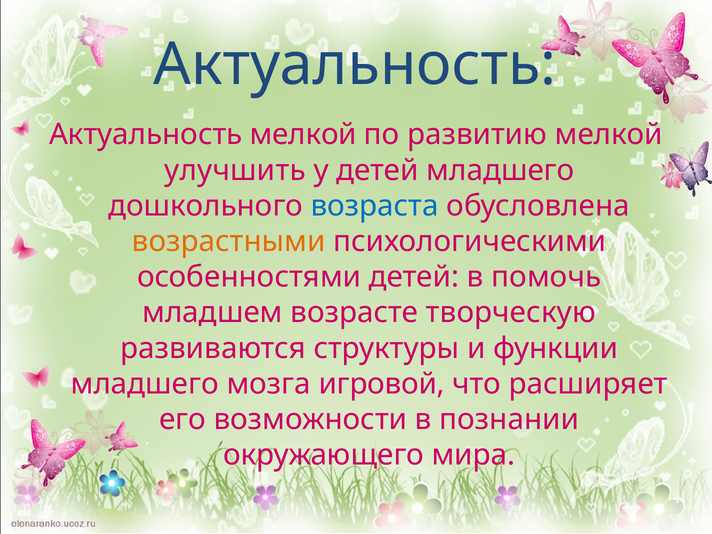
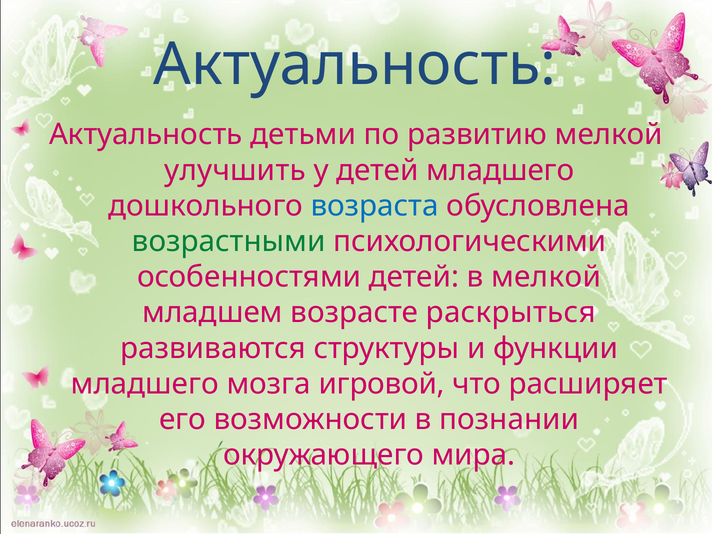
Актуальность мелкой: мелкой -> детьми
возрастными colour: orange -> green
в помочь: помочь -> мелкой
творческую: творческую -> раскрыться
